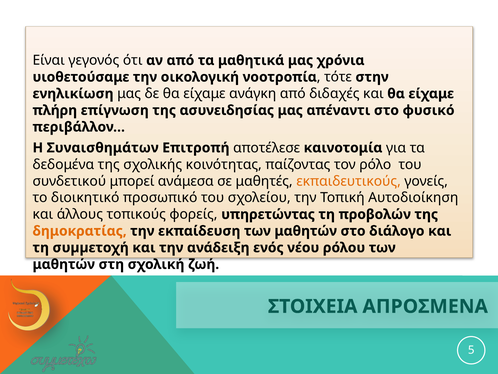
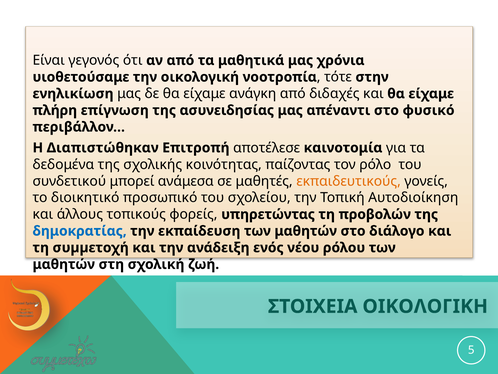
Συναισθημάτων: Συναισθημάτων -> Διαπιστώθηκαν
δημοκρατίας colour: orange -> blue
ΑΠΡΟΣΜΕΝΑ: ΑΠΡΟΣΜΕΝΑ -> ΟΙΚΟΛΟΓΙΚΗ
